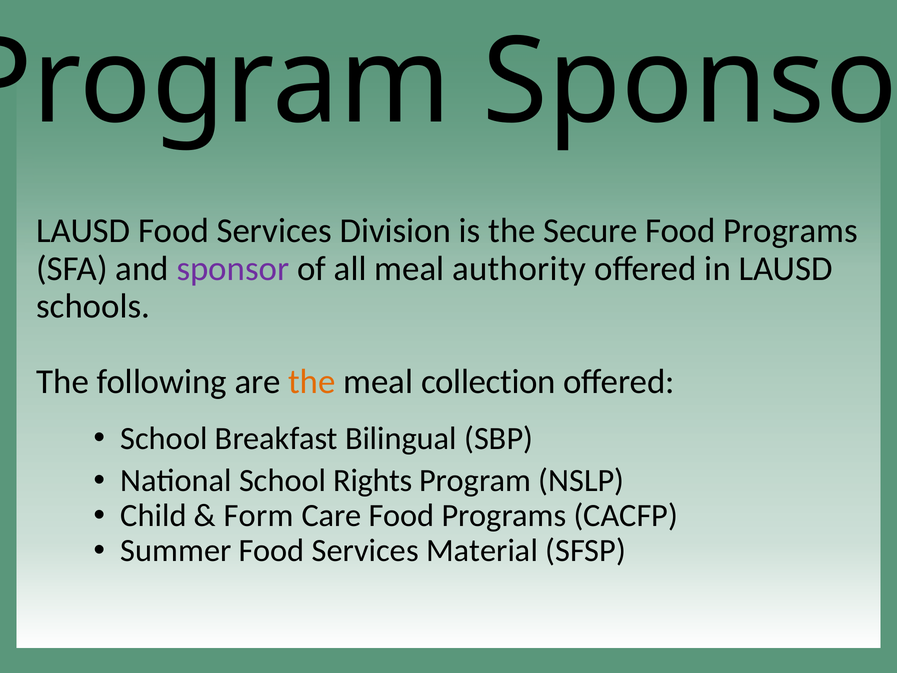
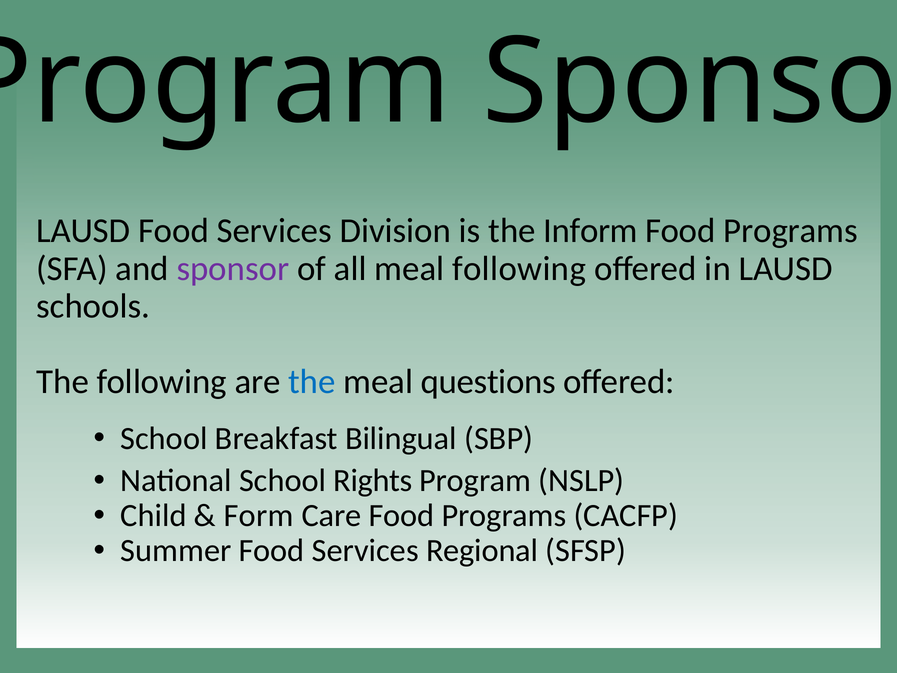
Secure: Secure -> Inform
meal authority: authority -> following
the at (312, 382) colour: orange -> blue
collection: collection -> questions
Material: Material -> Regional
